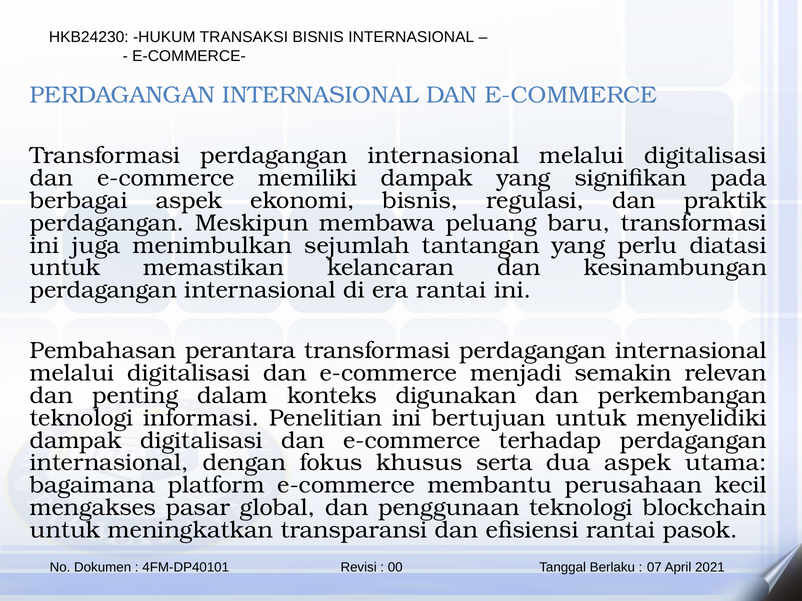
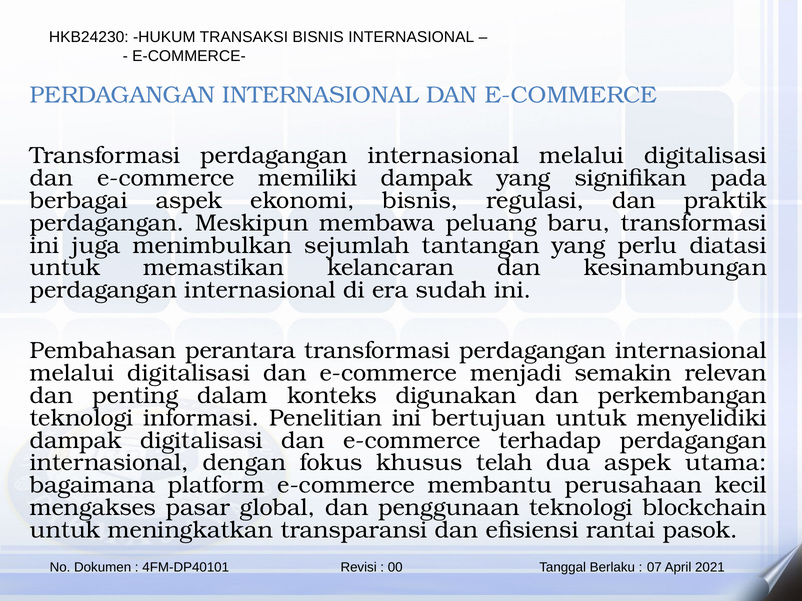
era rantai: rantai -> sudah
serta: serta -> telah
